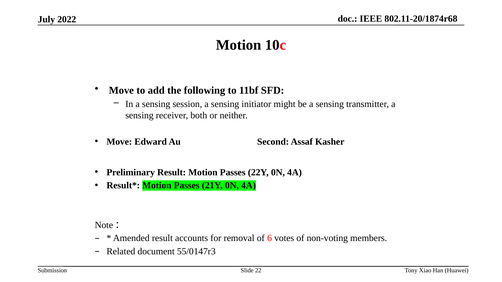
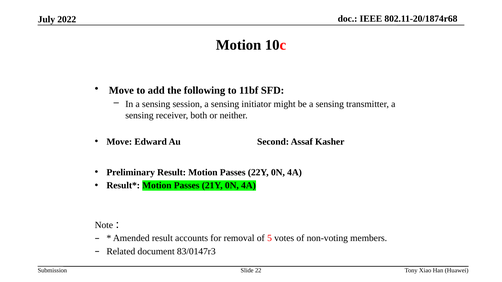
6: 6 -> 5
55/0147r3: 55/0147r3 -> 83/0147r3
